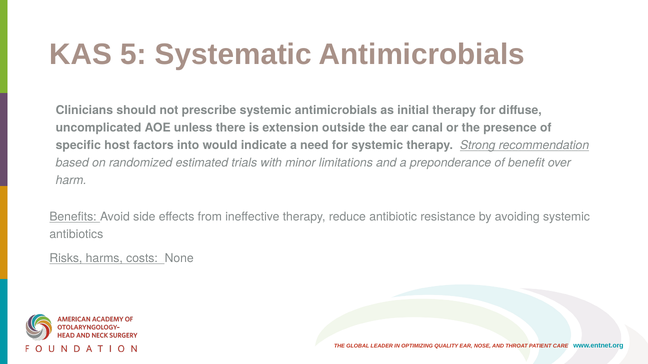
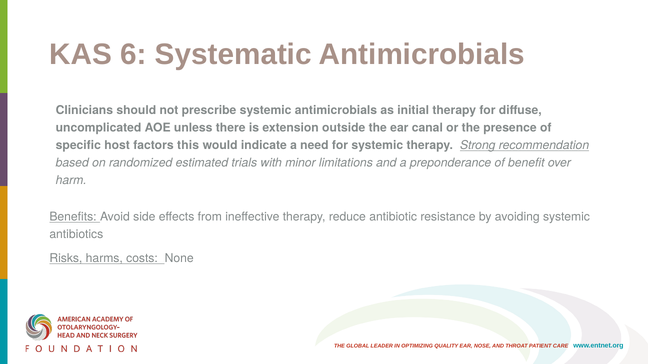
5: 5 -> 6
into: into -> this
